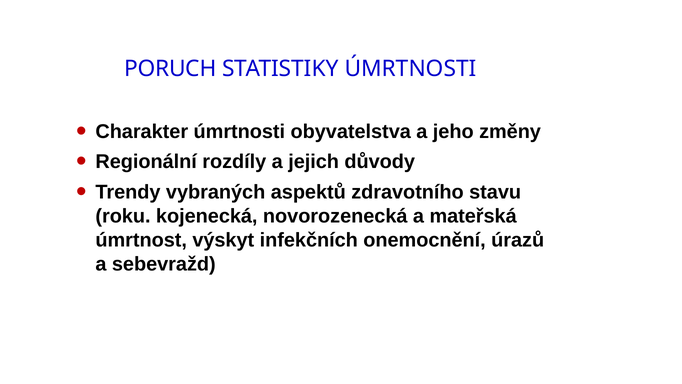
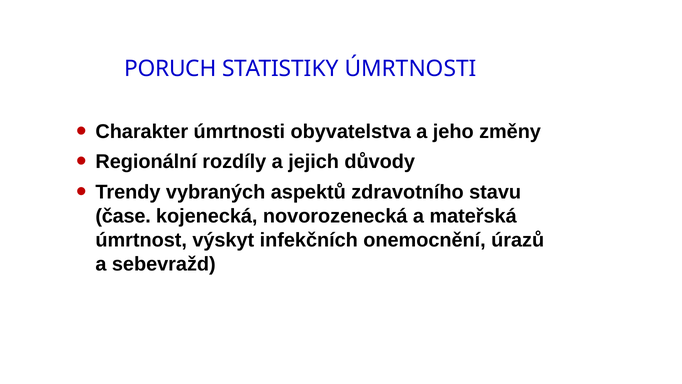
roku: roku -> čase
